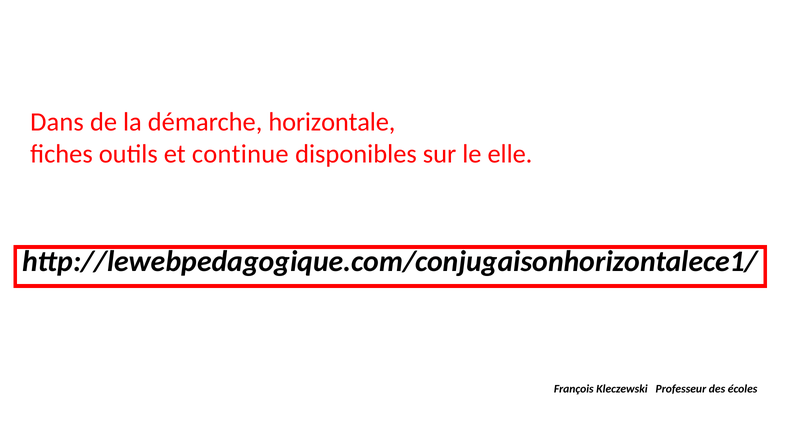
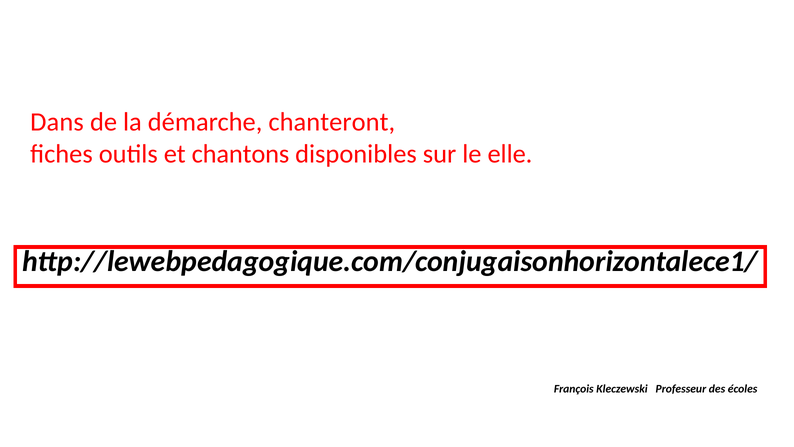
horizontale: horizontale -> chanteront
continue: continue -> chantons
